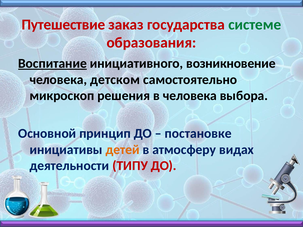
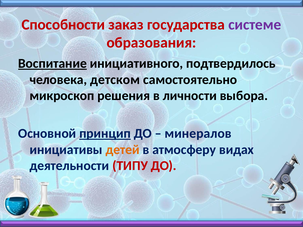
Путешествие: Путешествие -> Способности
системе colour: green -> purple
возникновение: возникновение -> подтвердилось
в человека: человека -> личности
принцип underline: none -> present
постановке: постановке -> минералов
